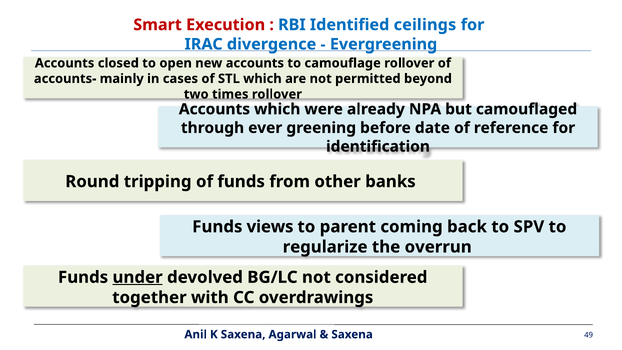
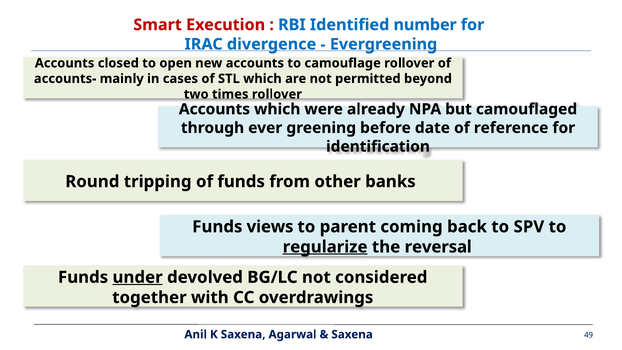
ceilings: ceilings -> number
regularize underline: none -> present
overrun: overrun -> reversal
